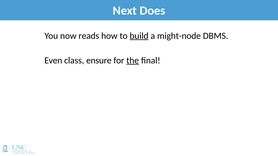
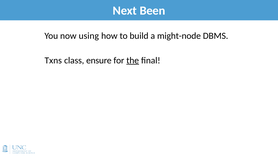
Does: Does -> Been
reads: reads -> using
build underline: present -> none
Even: Even -> Txns
